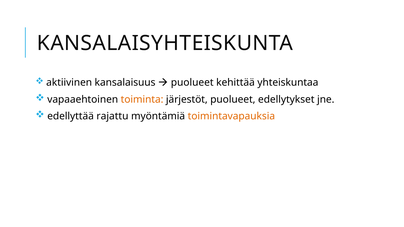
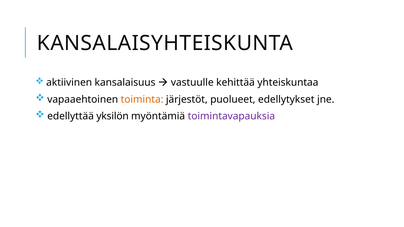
puolueet at (192, 83): puolueet -> vastuulle
rajattu: rajattu -> yksilön
toimintavapauksia colour: orange -> purple
